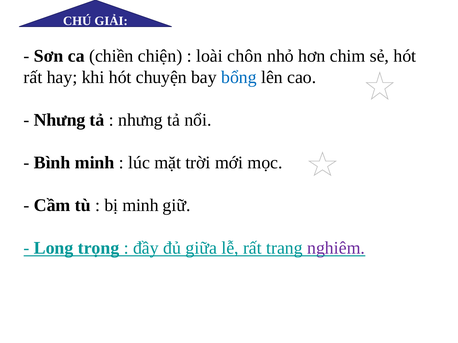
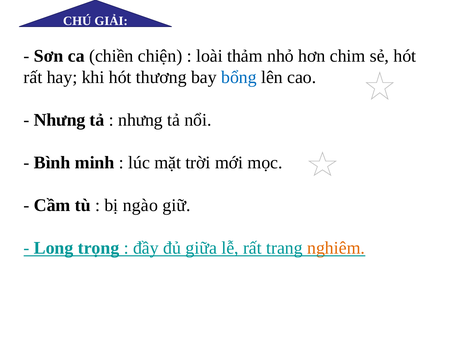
chôn: chôn -> thảm
chuyện: chuyện -> thương
bị minh: minh -> ngào
nghiêm colour: purple -> orange
